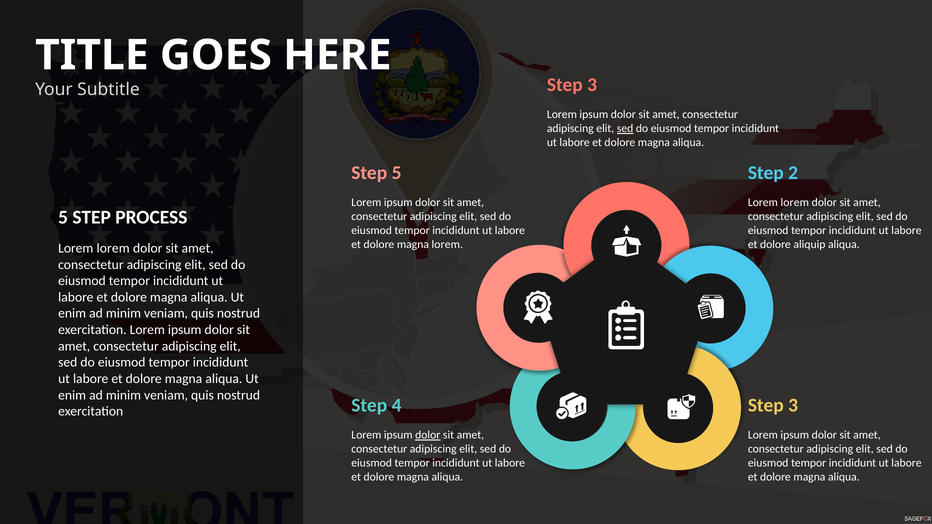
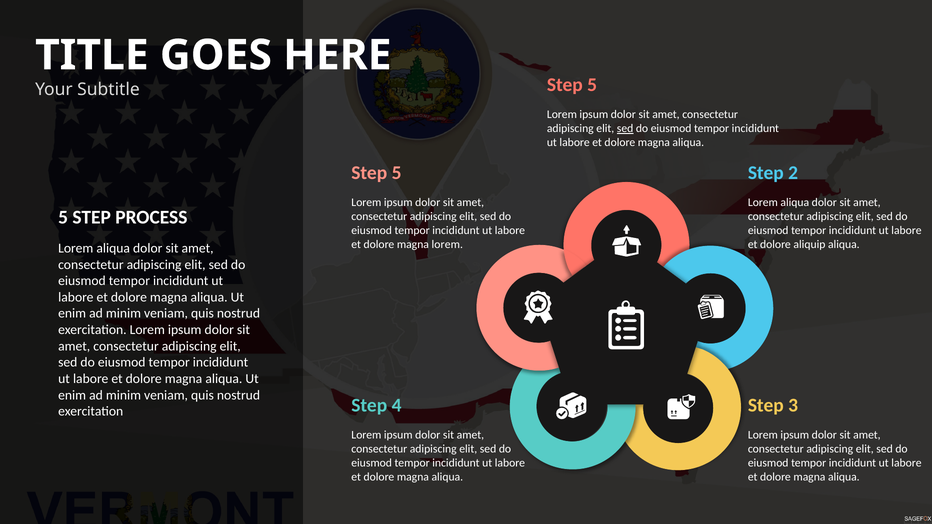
3 at (592, 85): 3 -> 5
lorem at (795, 203): lorem -> aliqua
lorem at (113, 248): lorem -> aliqua
dolor at (428, 435) underline: present -> none
